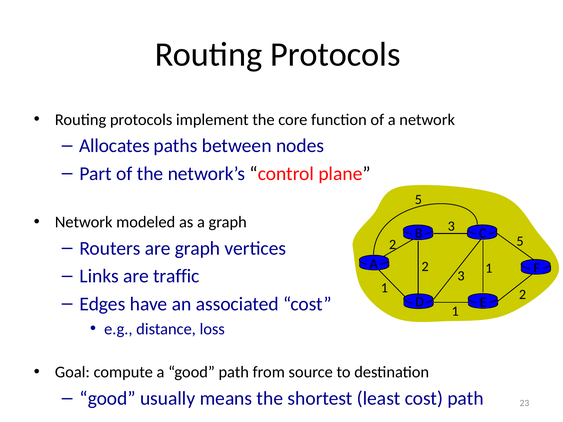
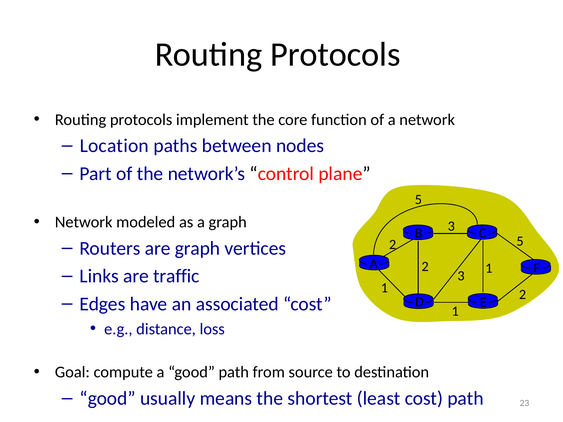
Allocates: Allocates -> Location
